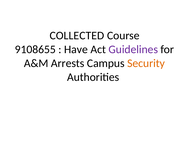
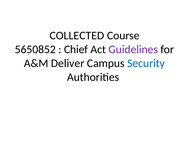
9108655: 9108655 -> 5650852
Have: Have -> Chief
Arrests: Arrests -> Deliver
Security colour: orange -> blue
